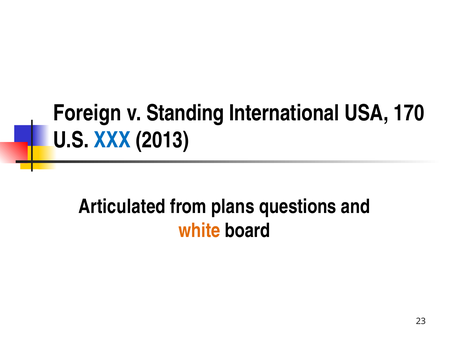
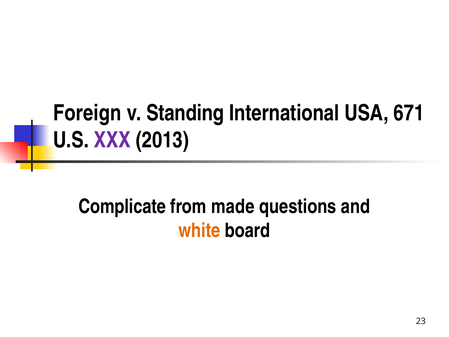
170: 170 -> 671
XXX colour: blue -> purple
Articulated: Articulated -> Complicate
plans: plans -> made
